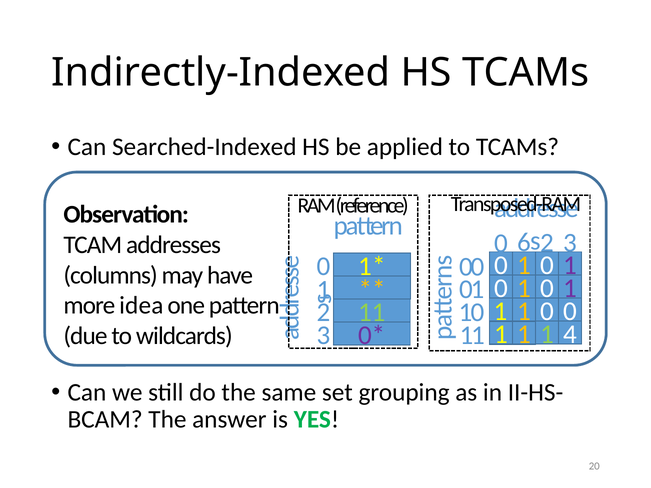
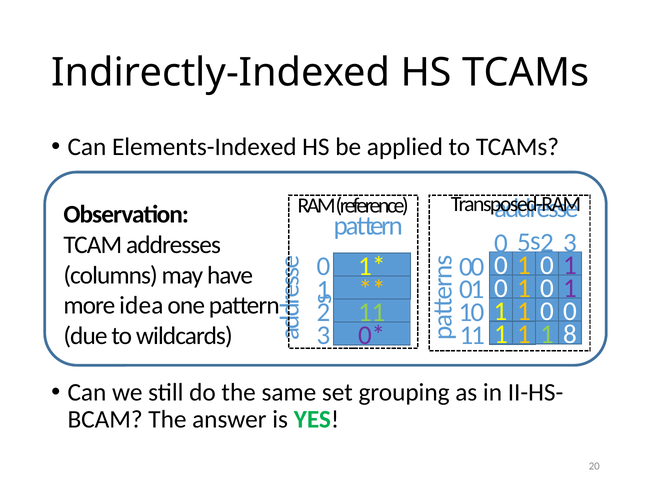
Searched-Indexed: Searched-Indexed -> Elements-Indexed
6: 6 -> 5
4: 4 -> 8
